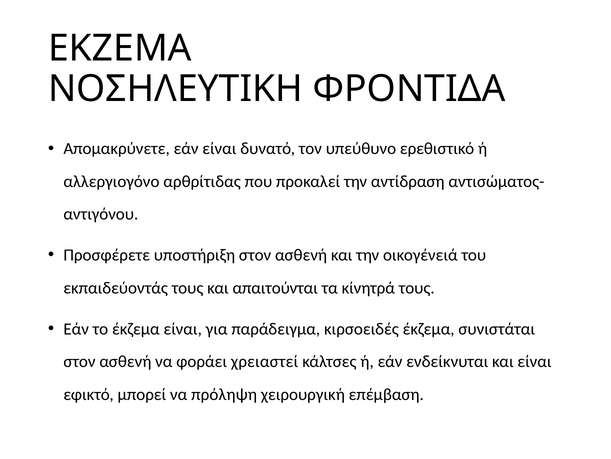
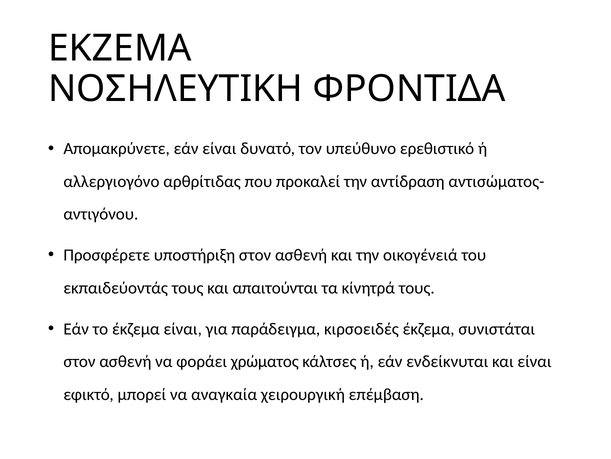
χρειαστεί: χρειαστεί -> χρώματος
πρόληψη: πρόληψη -> αναγκαία
